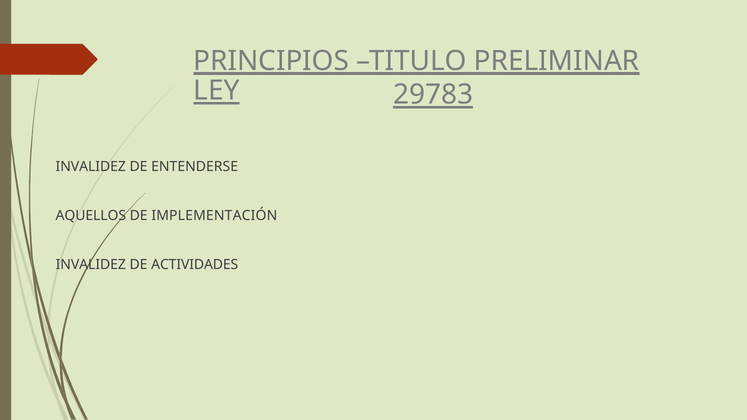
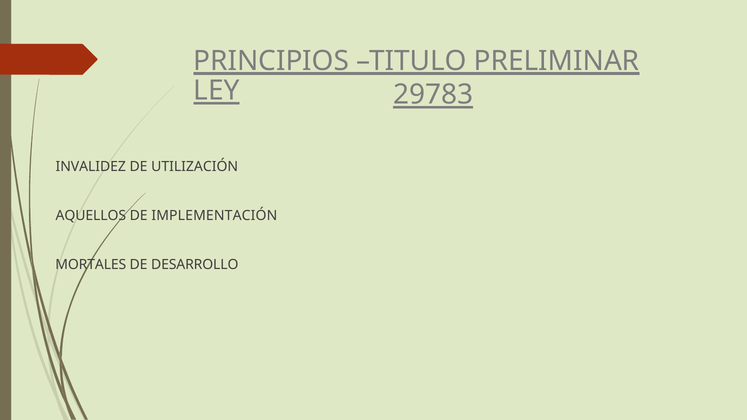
ENTENDERSE: ENTENDERSE -> UTILIZACIÓN
INVALIDEZ at (91, 265): INVALIDEZ -> MORTALES
ACTIVIDADES: ACTIVIDADES -> DESARROLLO
